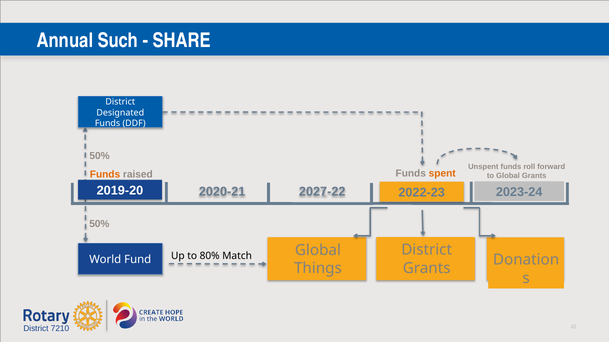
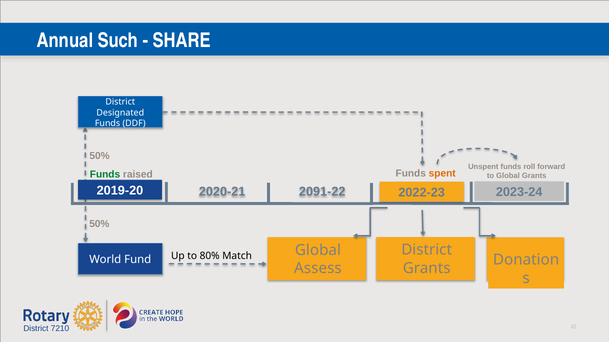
Funds at (105, 175) colour: orange -> green
2027-22: 2027-22 -> 2091-22
Things: Things -> Assess
